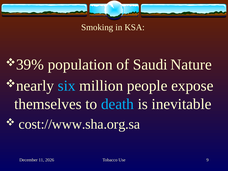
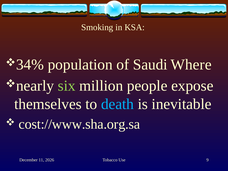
39%: 39% -> 34%
Nature: Nature -> Where
six colour: light blue -> light green
